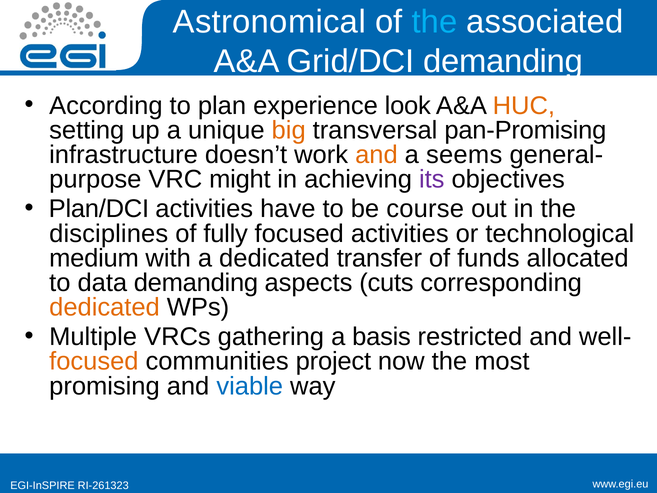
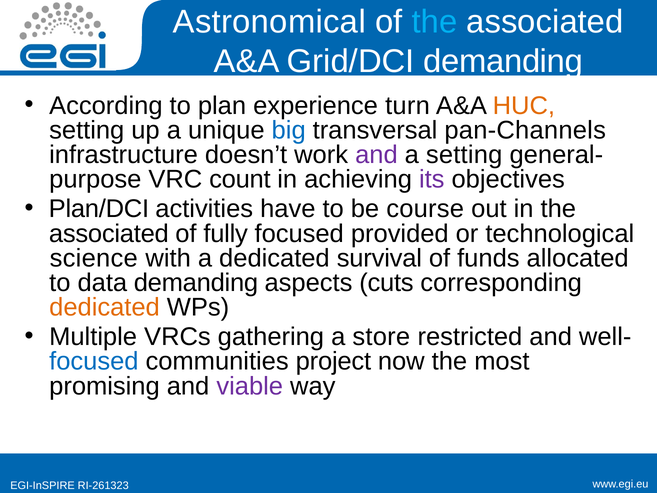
look: look -> turn
big colour: orange -> blue
pan-Promising: pan-Promising -> pan-Channels
and at (376, 155) colour: orange -> purple
a seems: seems -> setting
might: might -> count
disciplines at (109, 233): disciplines -> associated
focused activities: activities -> provided
medium: medium -> science
transfer: transfer -> survival
basis: basis -> store
focused at (94, 361) colour: orange -> blue
viable colour: blue -> purple
